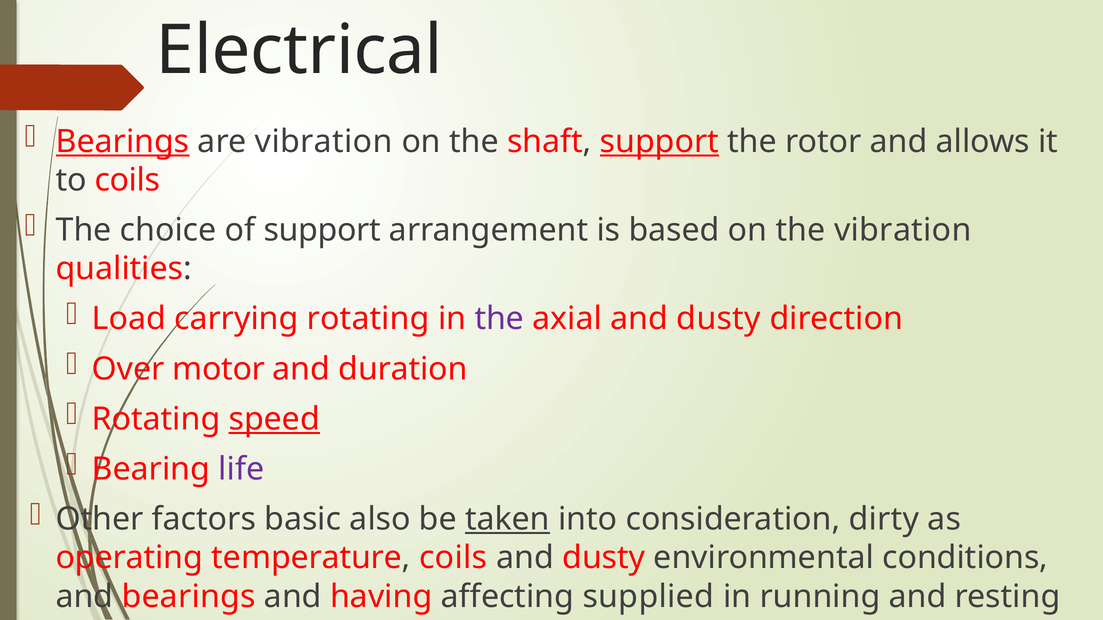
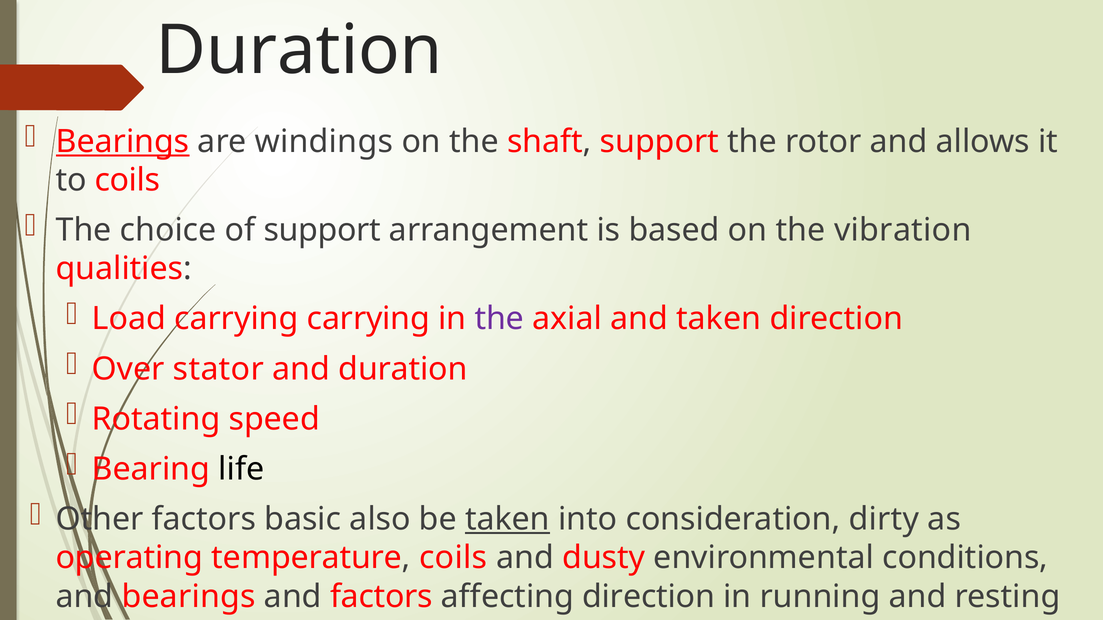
Electrical at (299, 50): Electrical -> Duration
are vibration: vibration -> windings
support at (659, 142) underline: present -> none
carrying rotating: rotating -> carrying
axial and dusty: dusty -> taken
motor: motor -> stator
speed underline: present -> none
life colour: purple -> black
and having: having -> factors
affecting supplied: supplied -> direction
